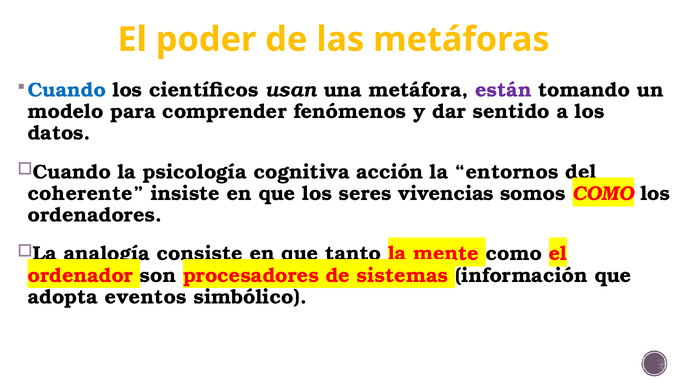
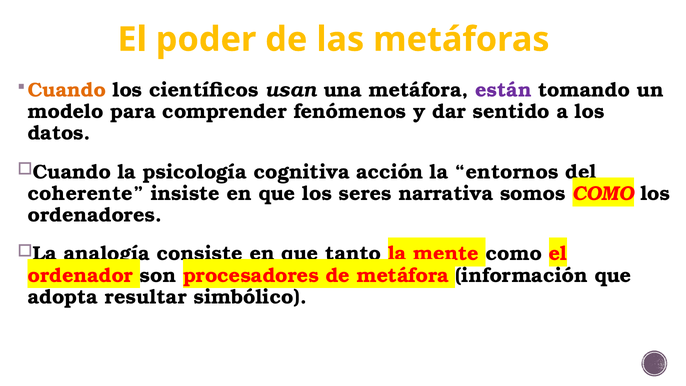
Cuando at (67, 90) colour: blue -> orange
vivencias: vivencias -> narrativa
de sistemas: sistemas -> metáfora
eventos: eventos -> resultar
